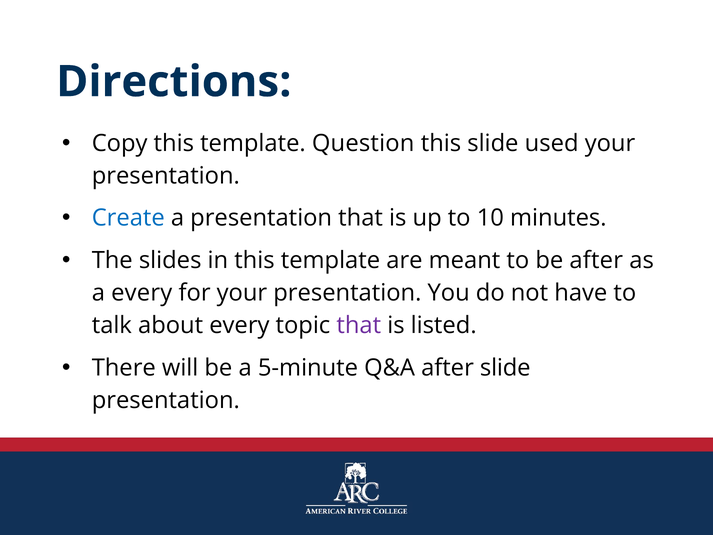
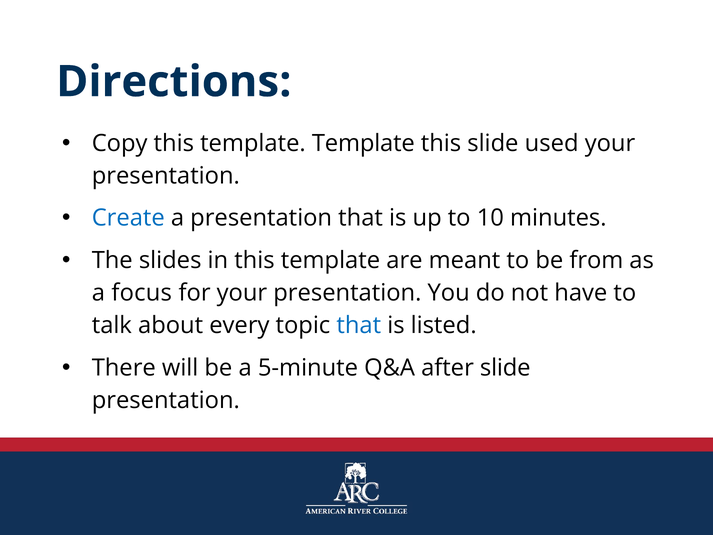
template Question: Question -> Template
be after: after -> from
a every: every -> focus
that at (359, 325) colour: purple -> blue
